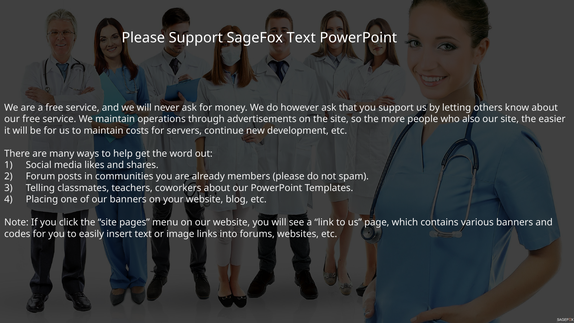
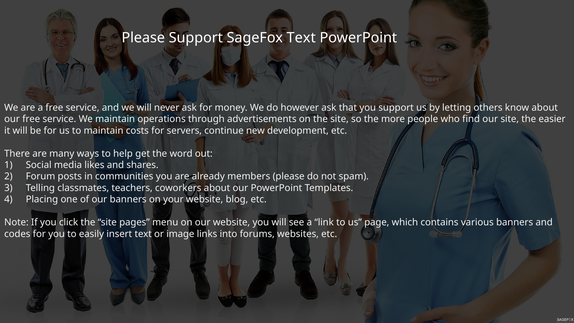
also: also -> find
